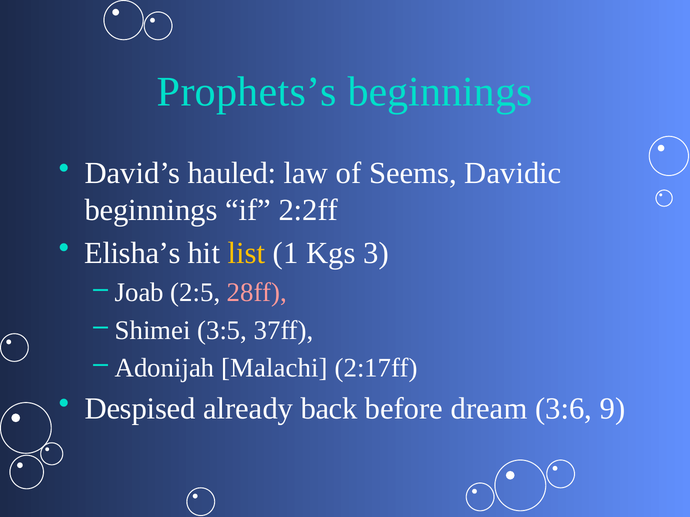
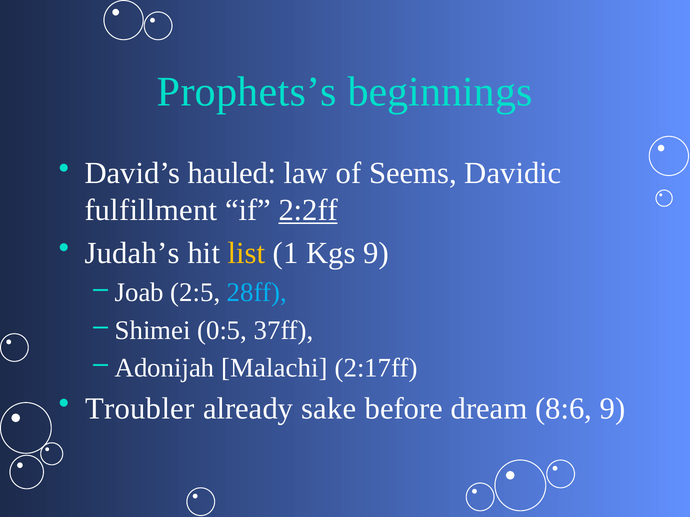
beginnings at (151, 210): beginnings -> fulfillment
2:2ff underline: none -> present
Elisha’s: Elisha’s -> Judah’s
Kgs 3: 3 -> 9
28ff colour: pink -> light blue
3:5: 3:5 -> 0:5
Despised: Despised -> Troubler
back: back -> sake
3:6: 3:6 -> 8:6
